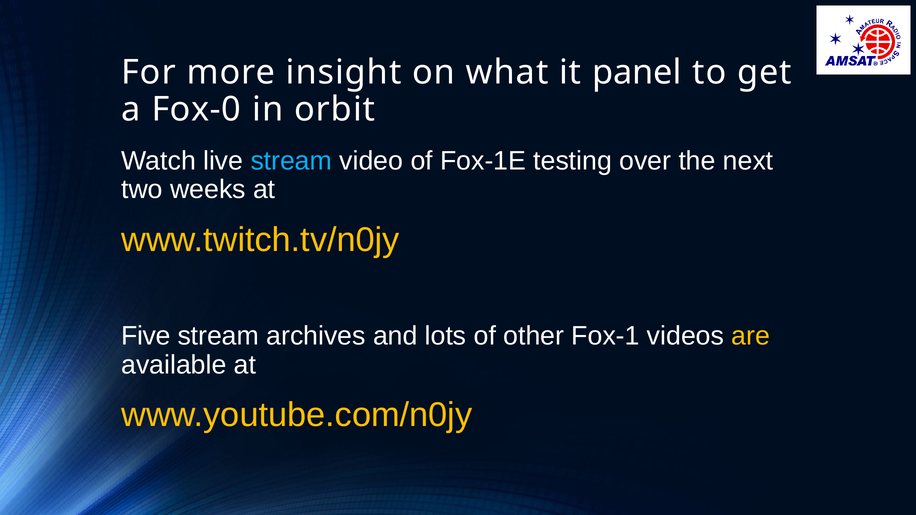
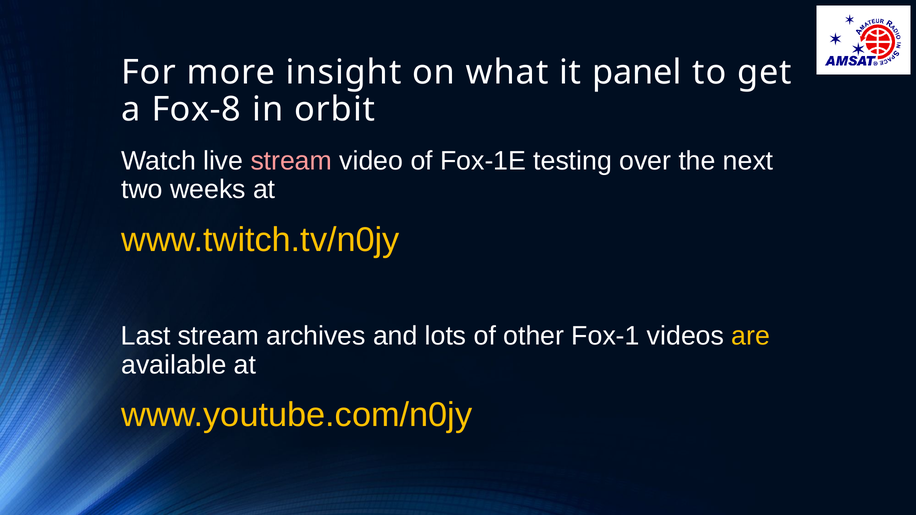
Fox-0: Fox-0 -> Fox-8
stream at (291, 161) colour: light blue -> pink
Five: Five -> Last
